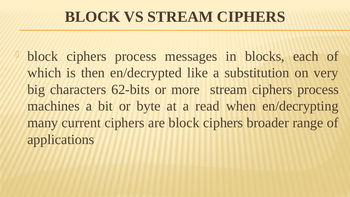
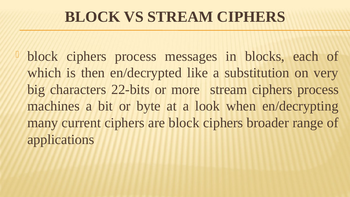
62-bits: 62-bits -> 22-bits
read: read -> look
